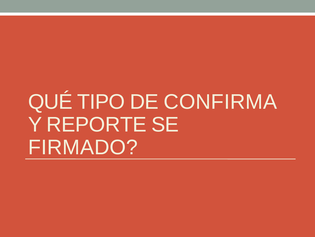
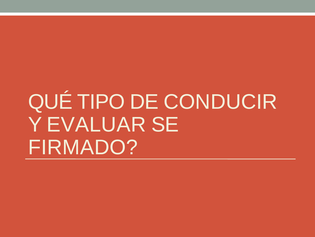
CONFIRMA: CONFIRMA -> CONDUCIR
REPORTE: REPORTE -> EVALUAR
